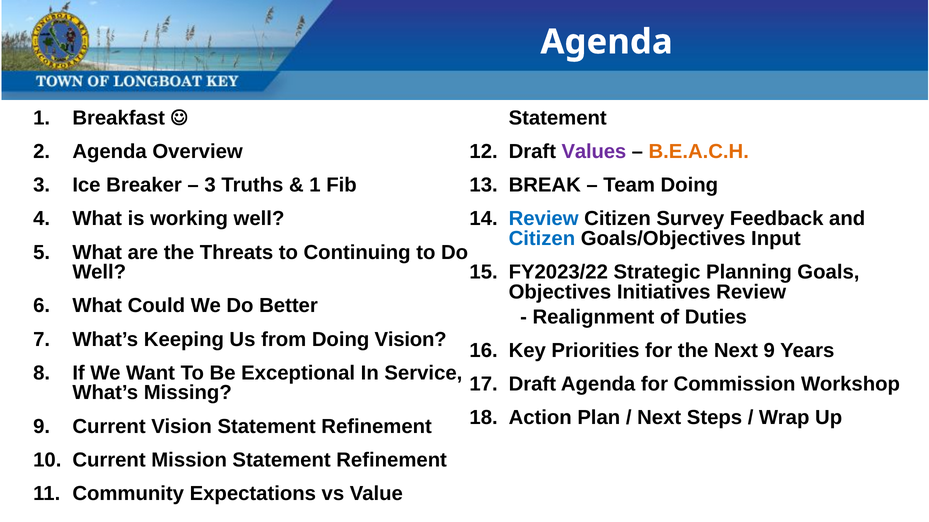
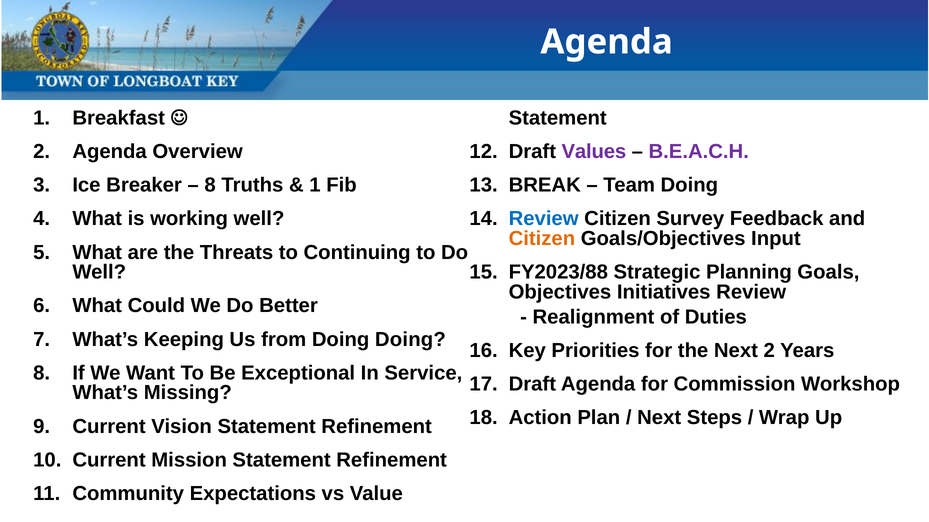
B.E.A.C.H colour: orange -> purple
3 at (210, 185): 3 -> 8
Citizen at (542, 239) colour: blue -> orange
FY2023/22: FY2023/22 -> FY2023/88
Doing Vision: Vision -> Doing
Next 9: 9 -> 2
